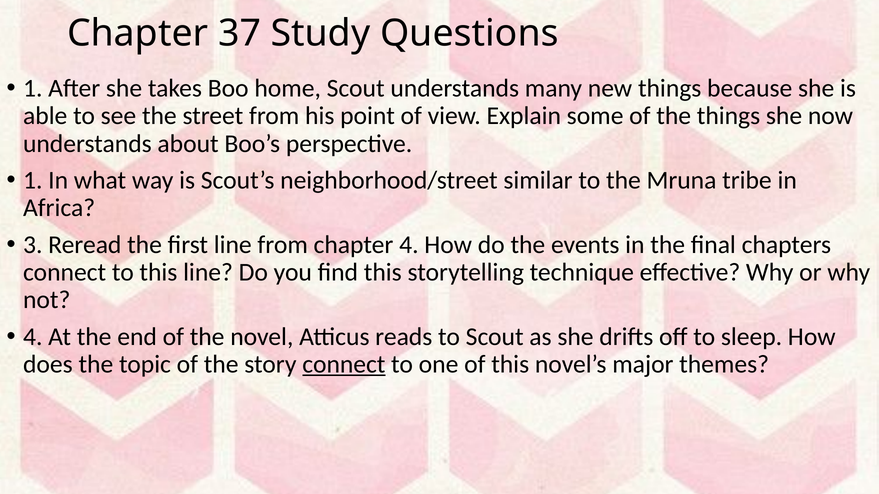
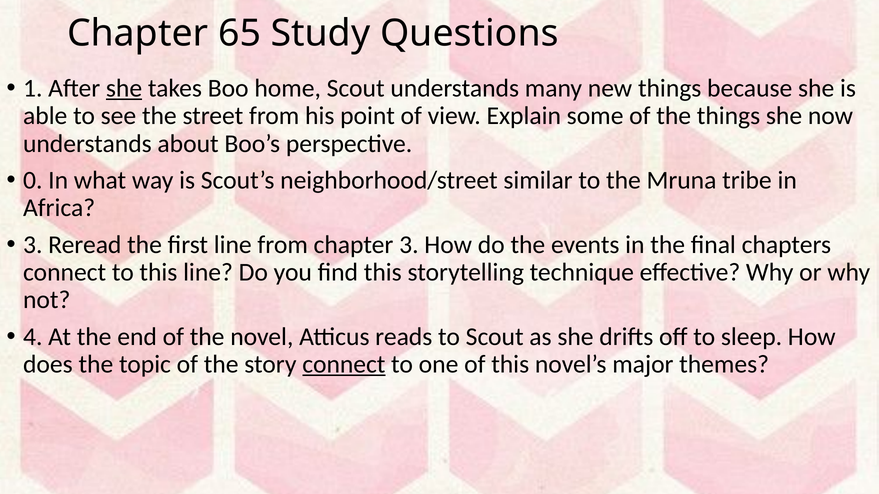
37: 37 -> 65
she at (124, 88) underline: none -> present
1 at (33, 181): 1 -> 0
chapter 4: 4 -> 3
